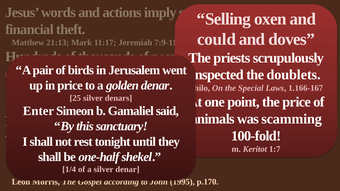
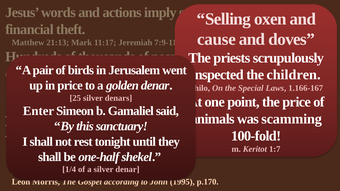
could: could -> cause
doublets: doublets -> children
